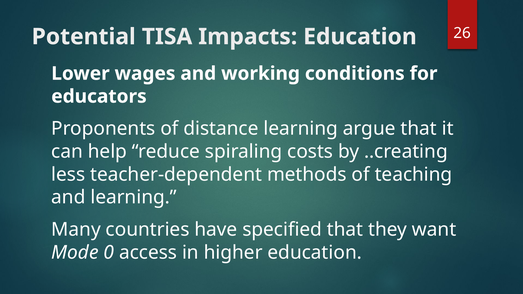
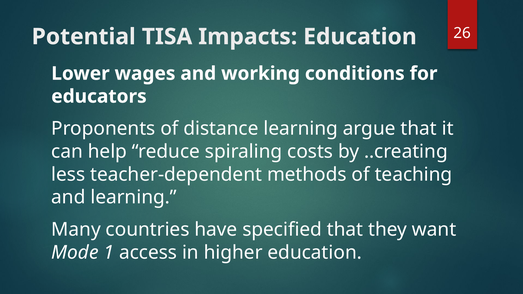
0: 0 -> 1
